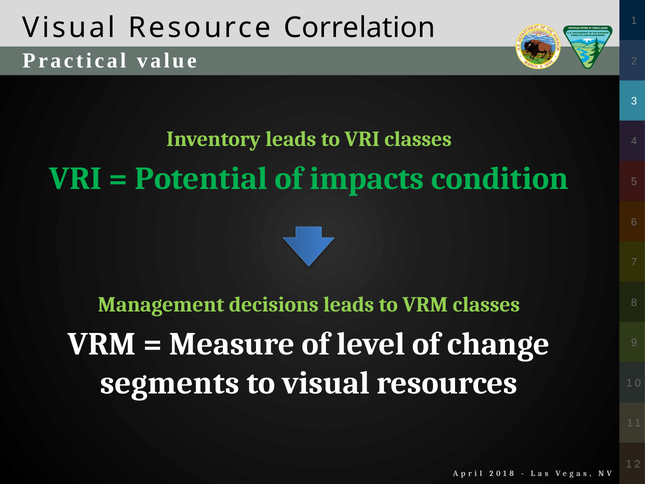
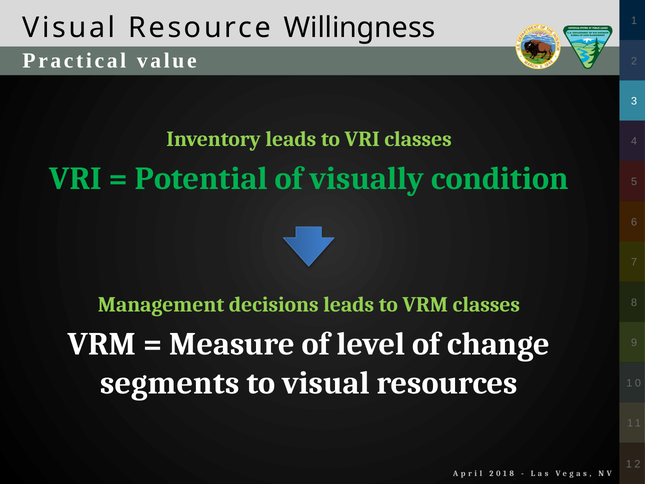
Correlation: Correlation -> Willingness
impacts: impacts -> visually
